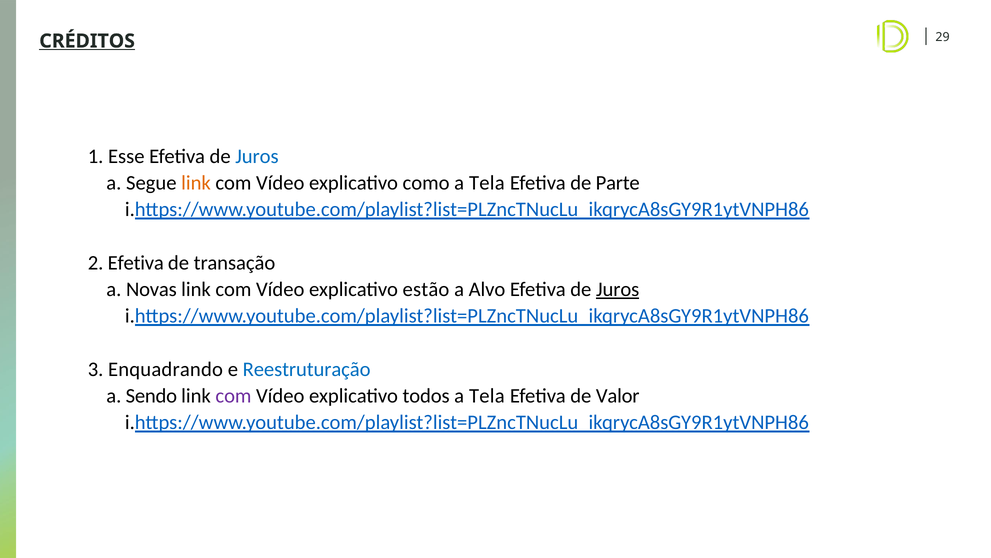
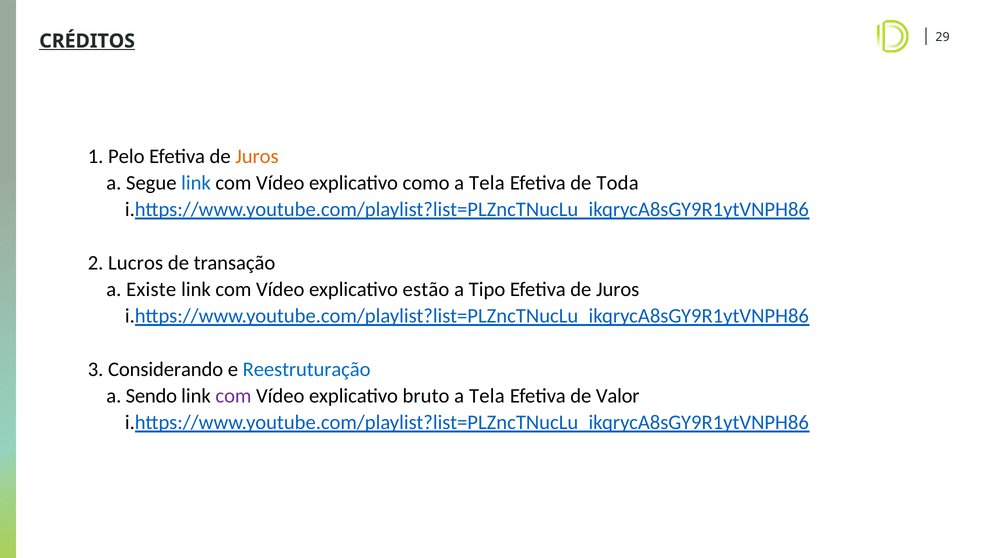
Esse: Esse -> Pelo
Juros at (257, 156) colour: blue -> orange
link at (196, 183) colour: orange -> blue
Parte: Parte -> Toda
Efetiva at (136, 263): Efetiva -> Lucros
Novas: Novas -> Existe
Alvo: Alvo -> Tipo
Juros at (618, 289) underline: present -> none
Enquadrando: Enquadrando -> Considerando
todos: todos -> bruto
